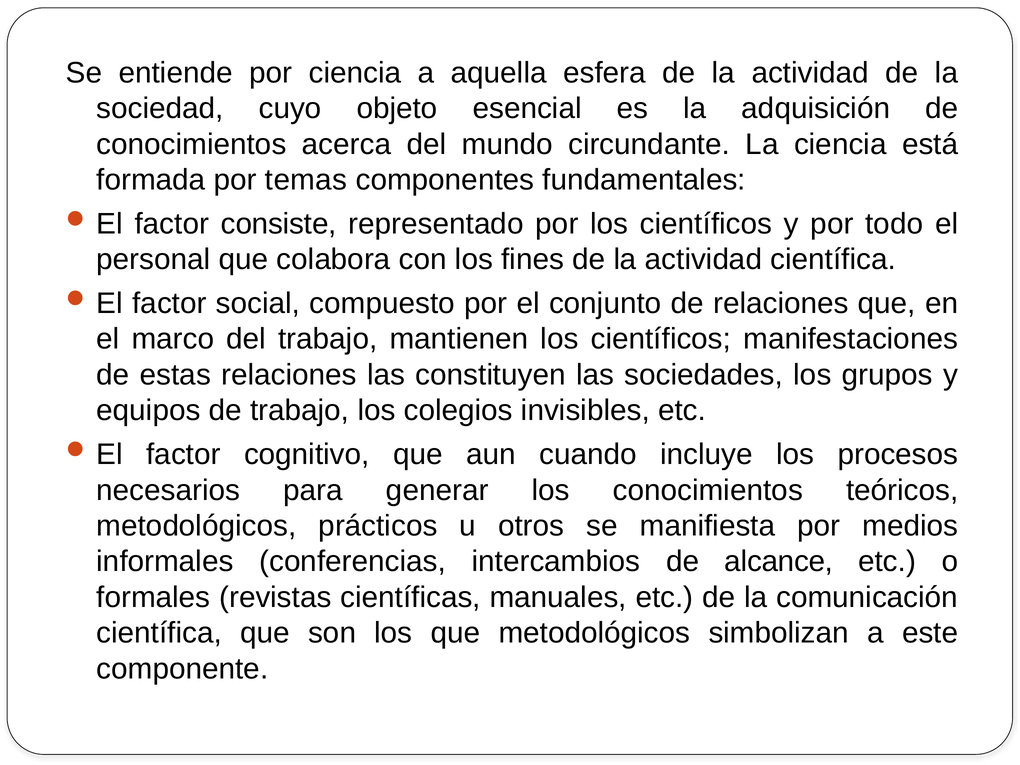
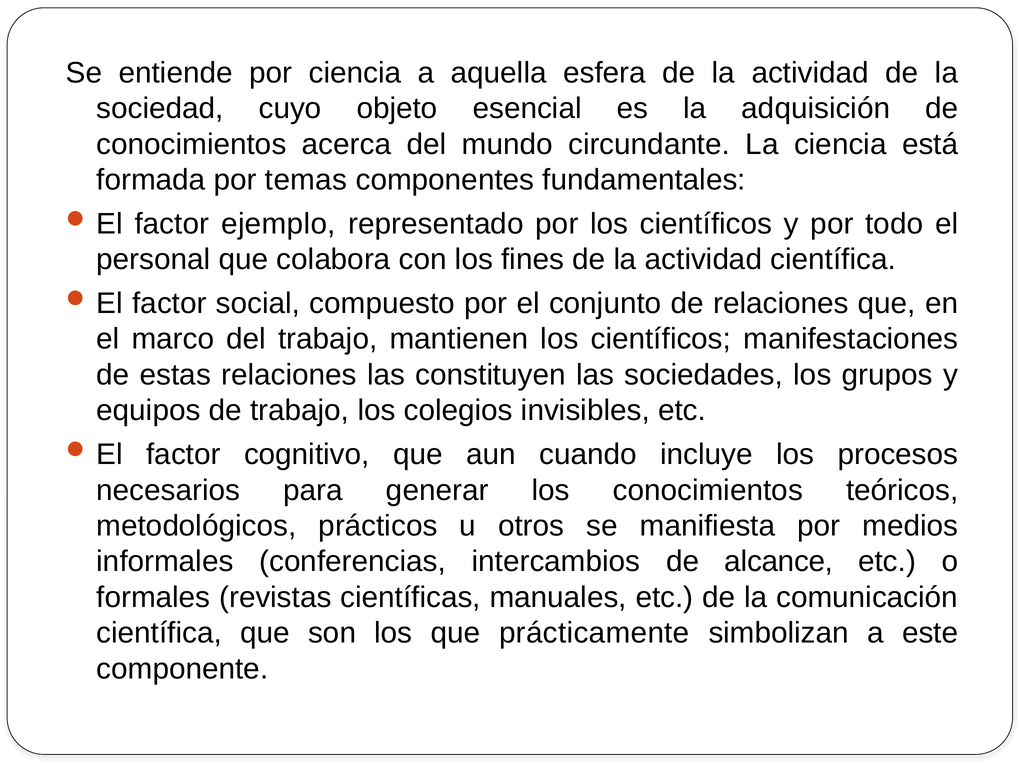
consiste: consiste -> ejemplo
que metodológicos: metodológicos -> prácticamente
